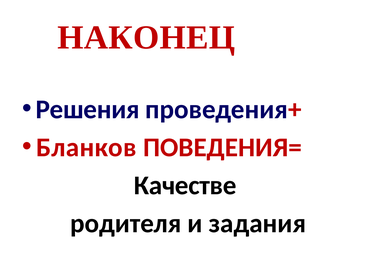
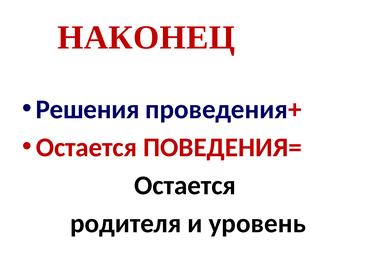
Бланков at (86, 147): Бланков -> Остается
Качестве at (185, 185): Качестве -> Остается
задания: задания -> уровень
